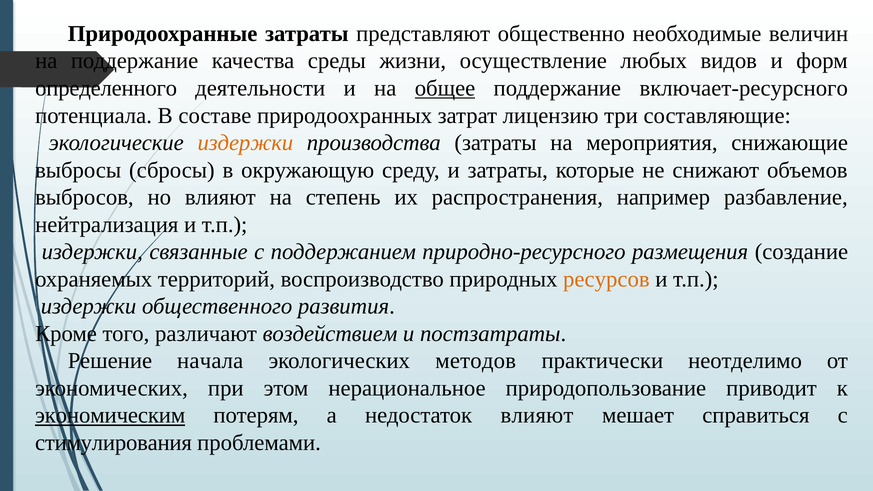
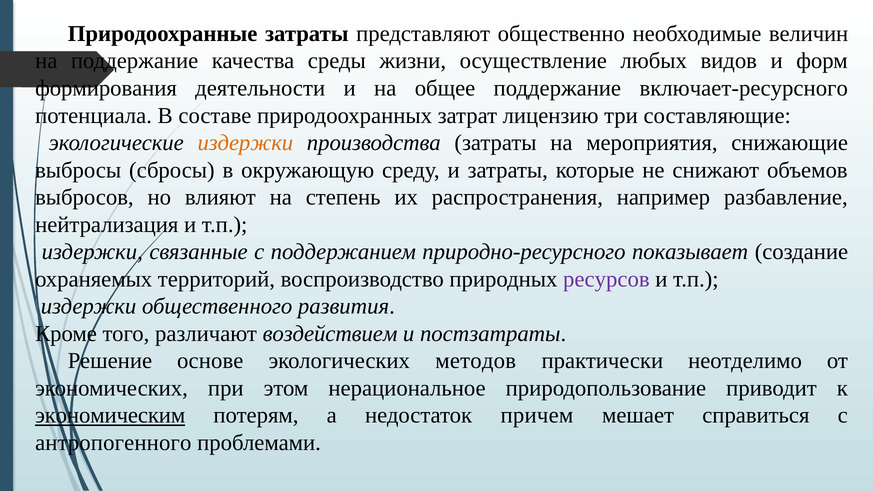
определенного: определенного -> формирования
общее underline: present -> none
размещения: размещения -> показывает
ресурсов colour: orange -> purple
начала: начала -> основе
недостаток влияют: влияют -> причем
стимулирования: стимулирования -> антропогенного
